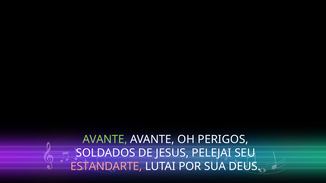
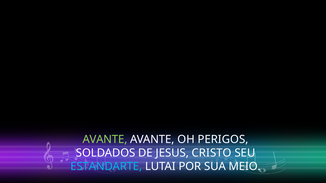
PELEJAI: PELEJAI -> CRISTO
ESTANDARTE colour: pink -> light blue
DEUS: DEUS -> MEIO
